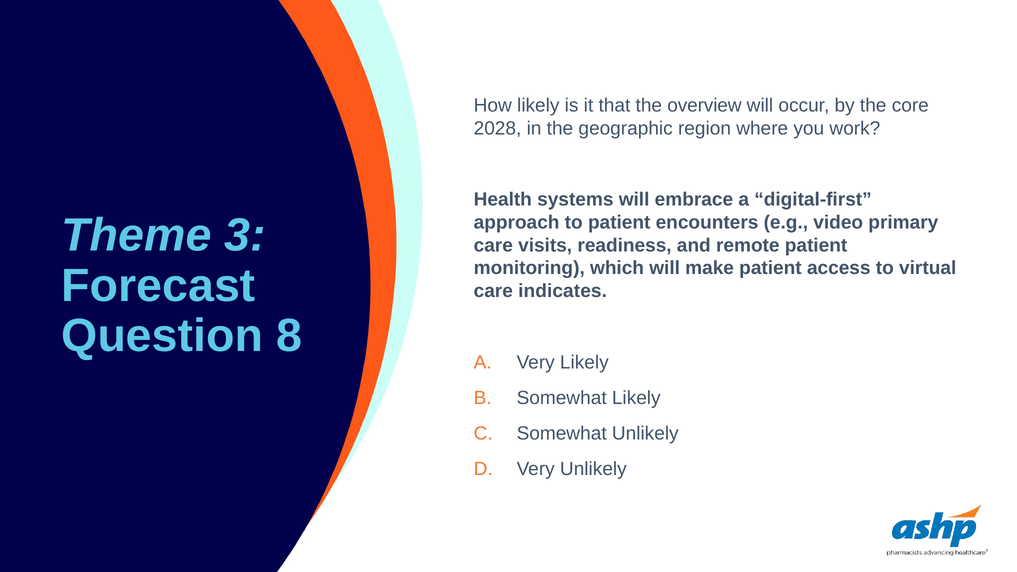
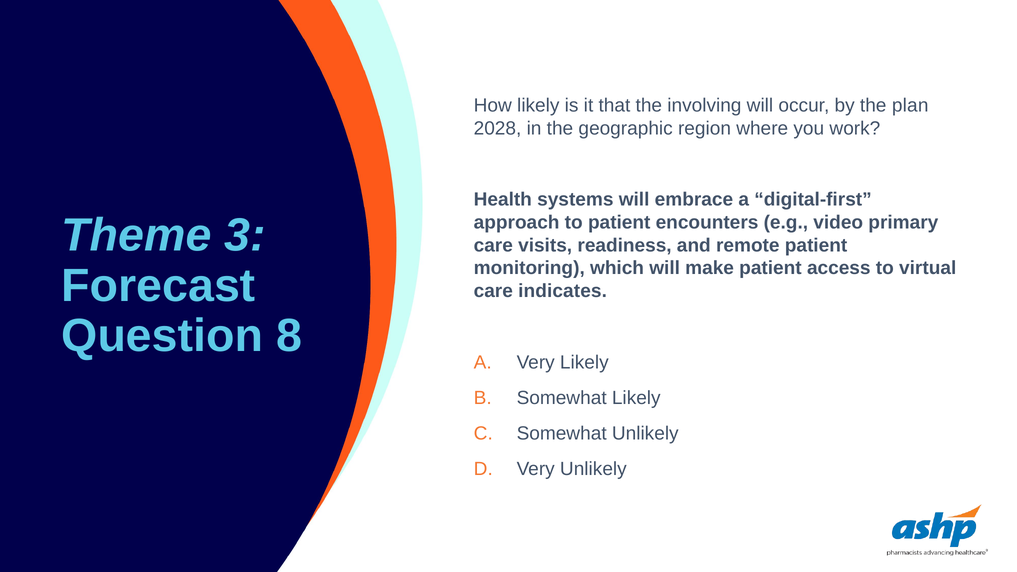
overview: overview -> involving
core: core -> plan
